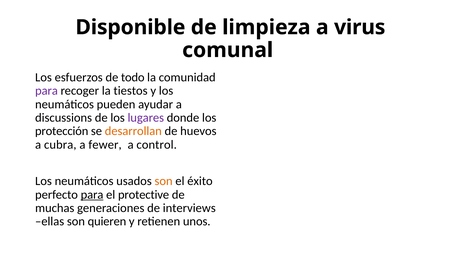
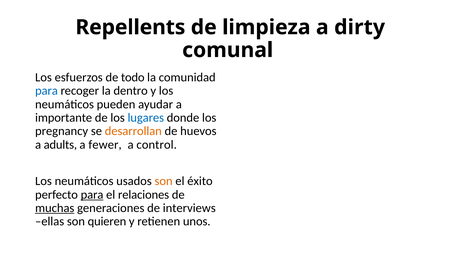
Disponible: Disponible -> Repellents
virus: virus -> dirty
para at (46, 91) colour: purple -> blue
tiestos: tiestos -> dentro
discussions: discussions -> importante
lugares colour: purple -> blue
protección: protección -> pregnancy
cubra: cubra -> adults
protective: protective -> relaciones
muchas underline: none -> present
